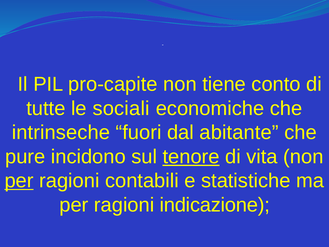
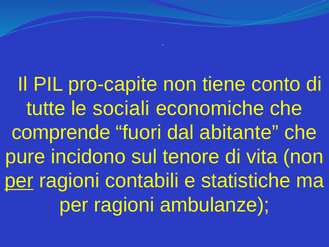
intrinseche: intrinseche -> comprende
tenore underline: present -> none
indicazione: indicazione -> ambulanze
